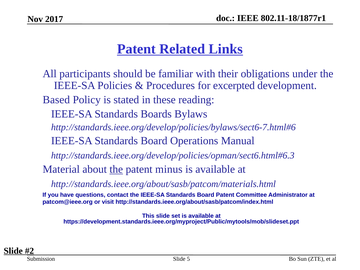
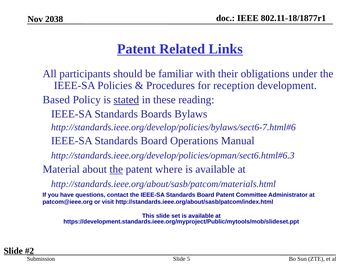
2017: 2017 -> 2038
excerpted: excerpted -> reception
stated underline: none -> present
minus: minus -> where
